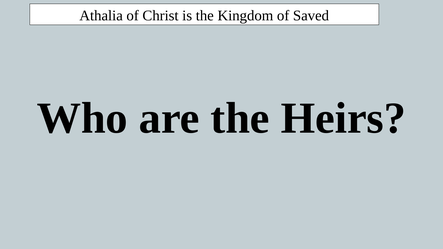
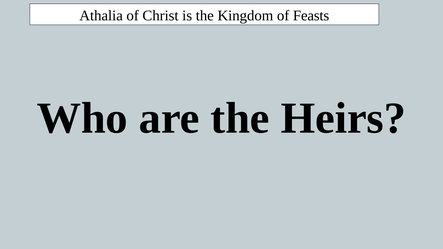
Saved: Saved -> Feasts
